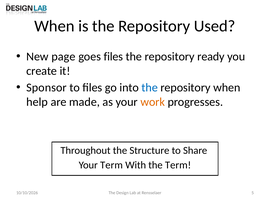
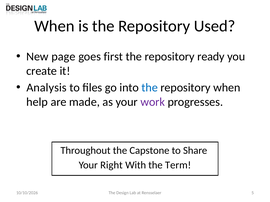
goes files: files -> first
Sponsor: Sponsor -> Analysis
work colour: orange -> purple
Structure: Structure -> Capstone
Your Term: Term -> Right
